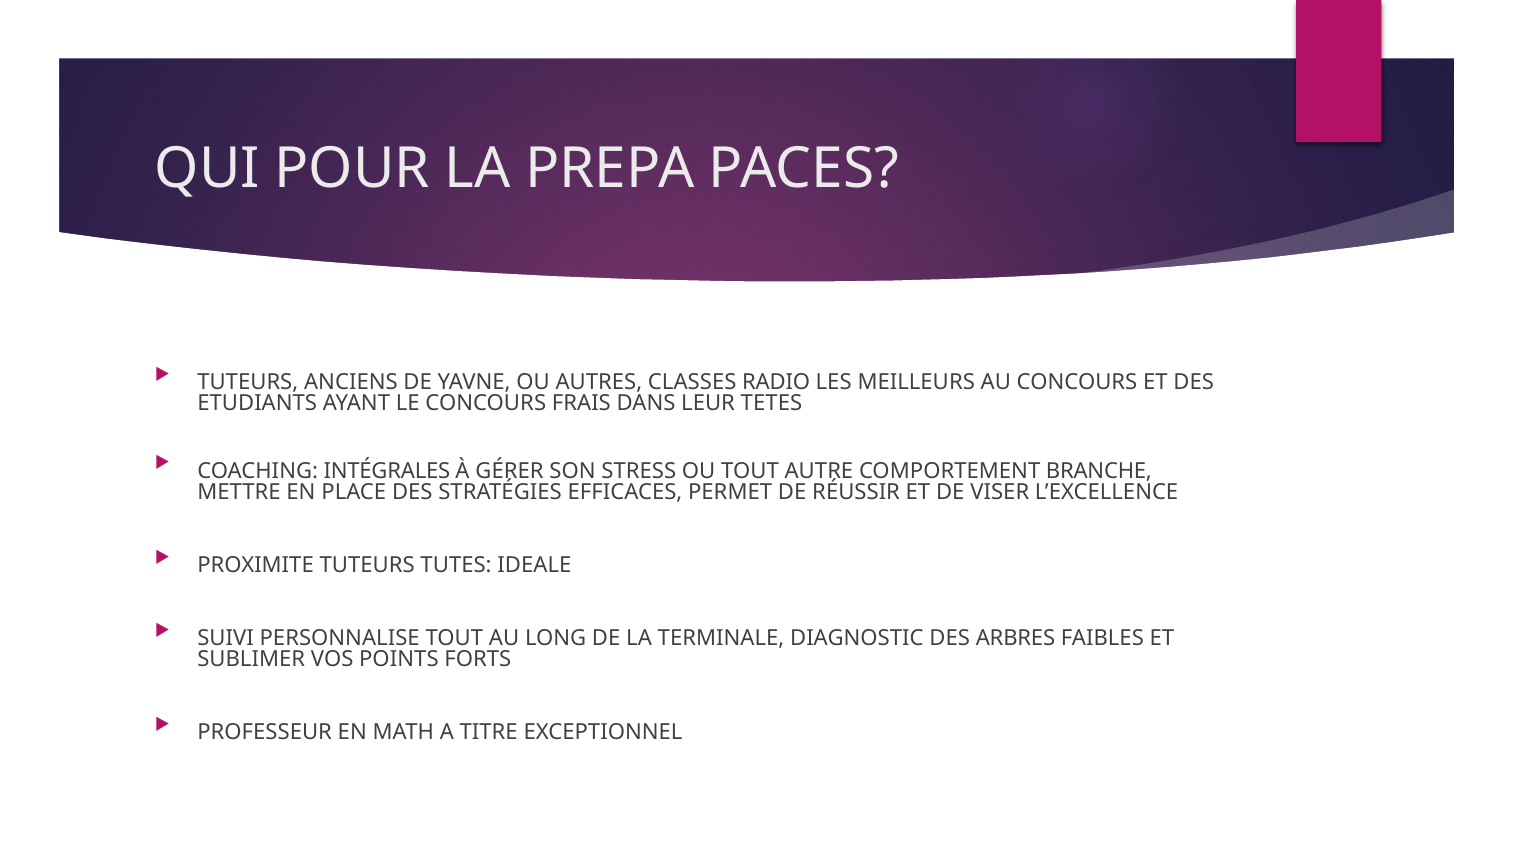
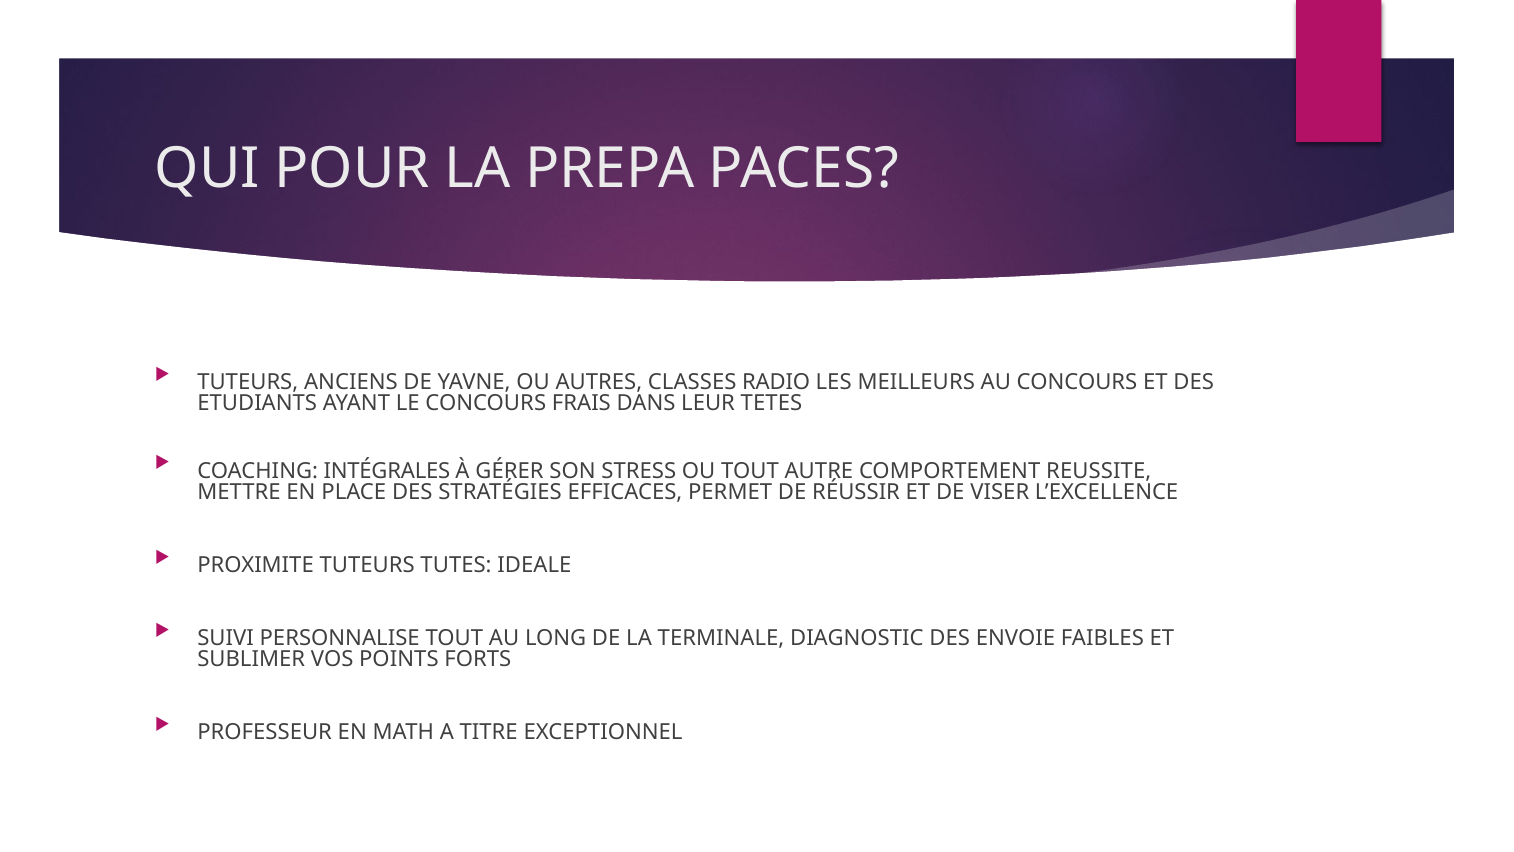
BRANCHE: BRANCHE -> REUSSITE
ARBRES: ARBRES -> ENVOIE
